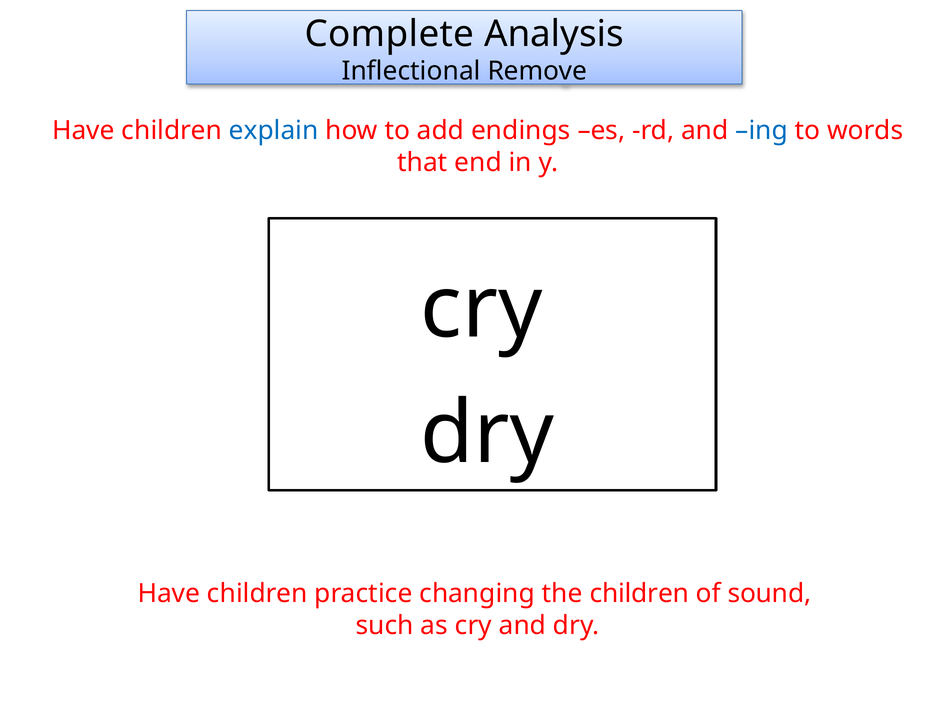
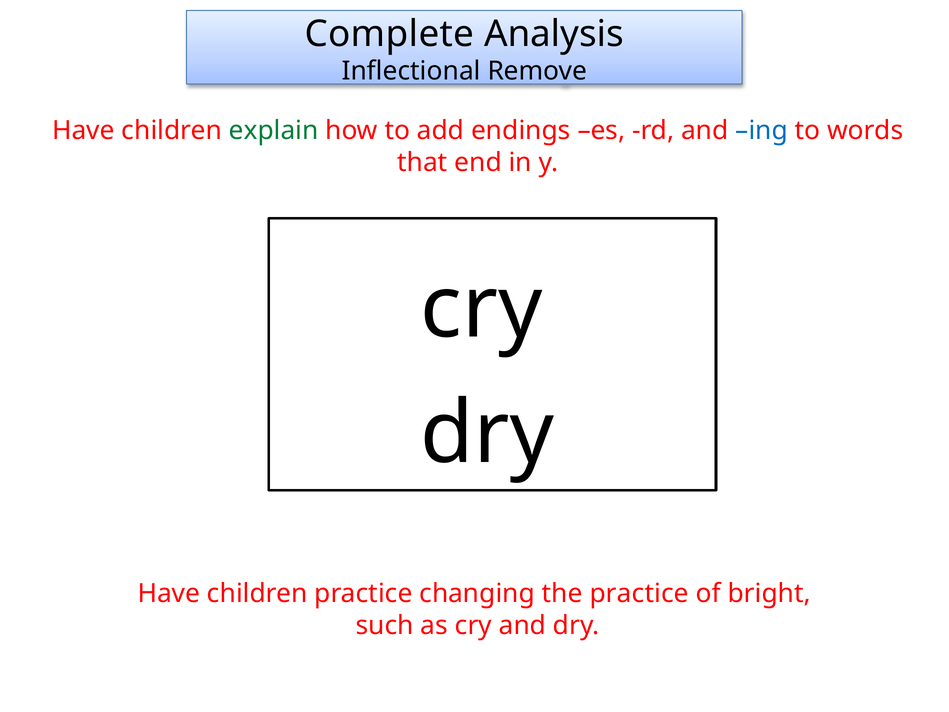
explain colour: blue -> green
the children: children -> practice
sound: sound -> bright
